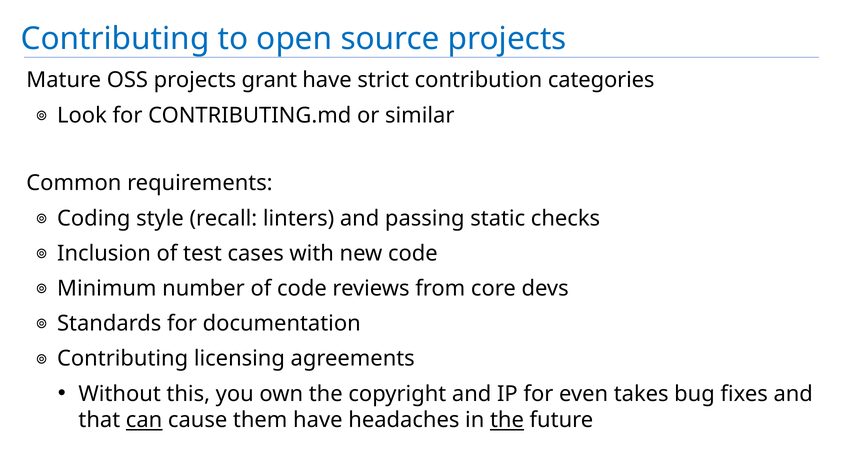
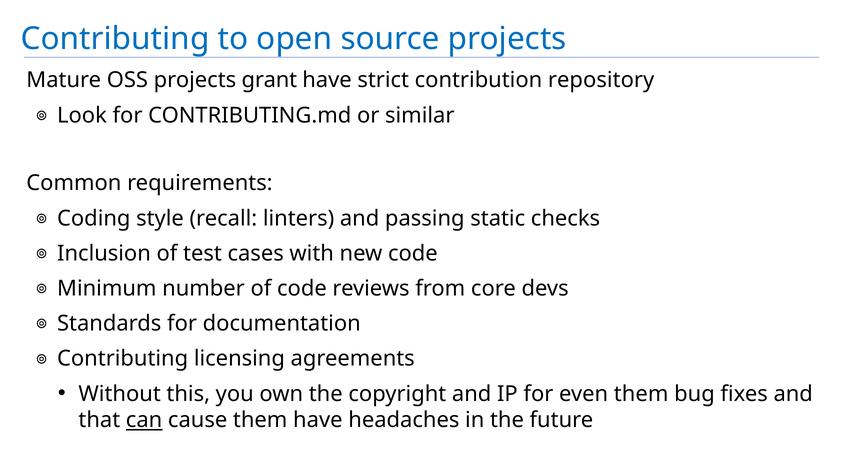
categories: categories -> repository
even takes: takes -> them
the at (507, 420) underline: present -> none
